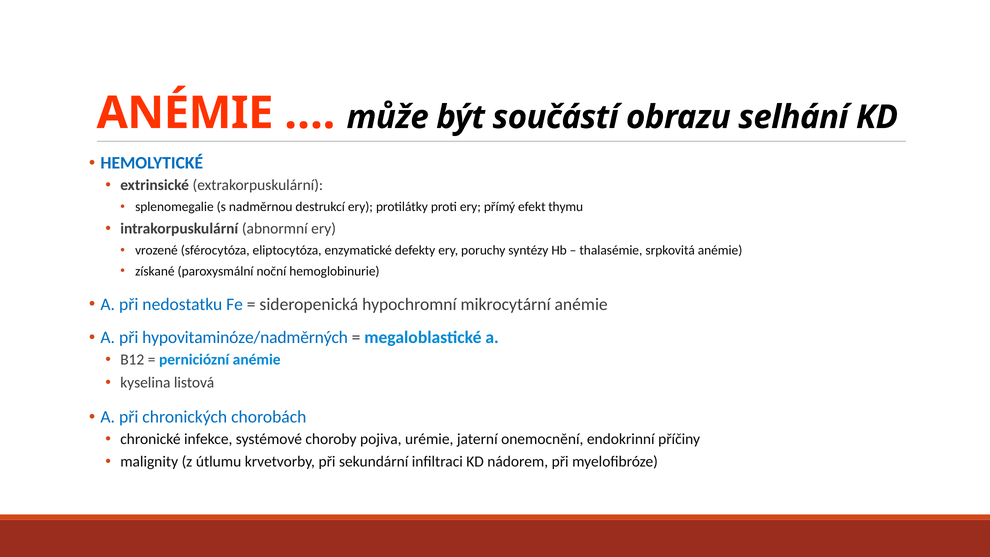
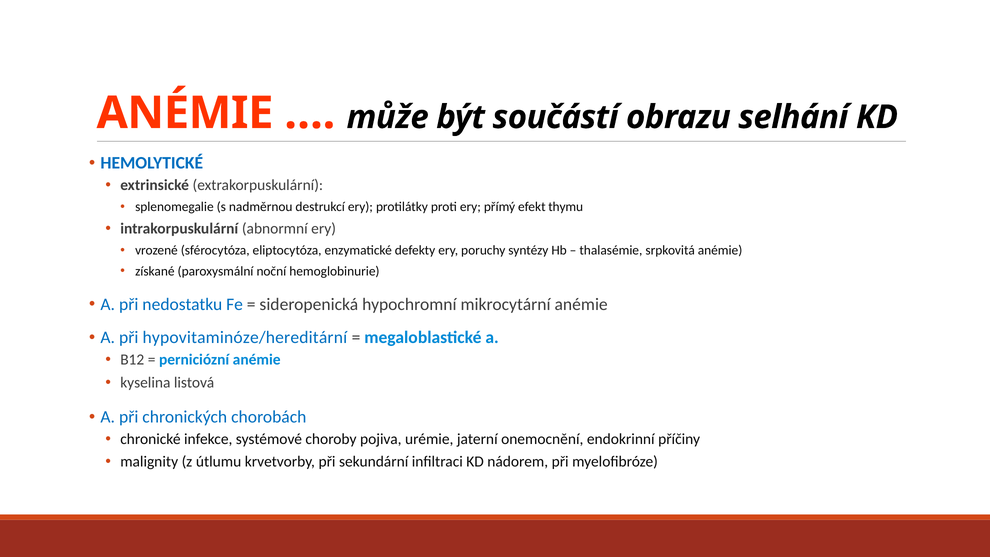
hypovitaminóze/nadměrných: hypovitaminóze/nadměrných -> hypovitaminóze/hereditární
